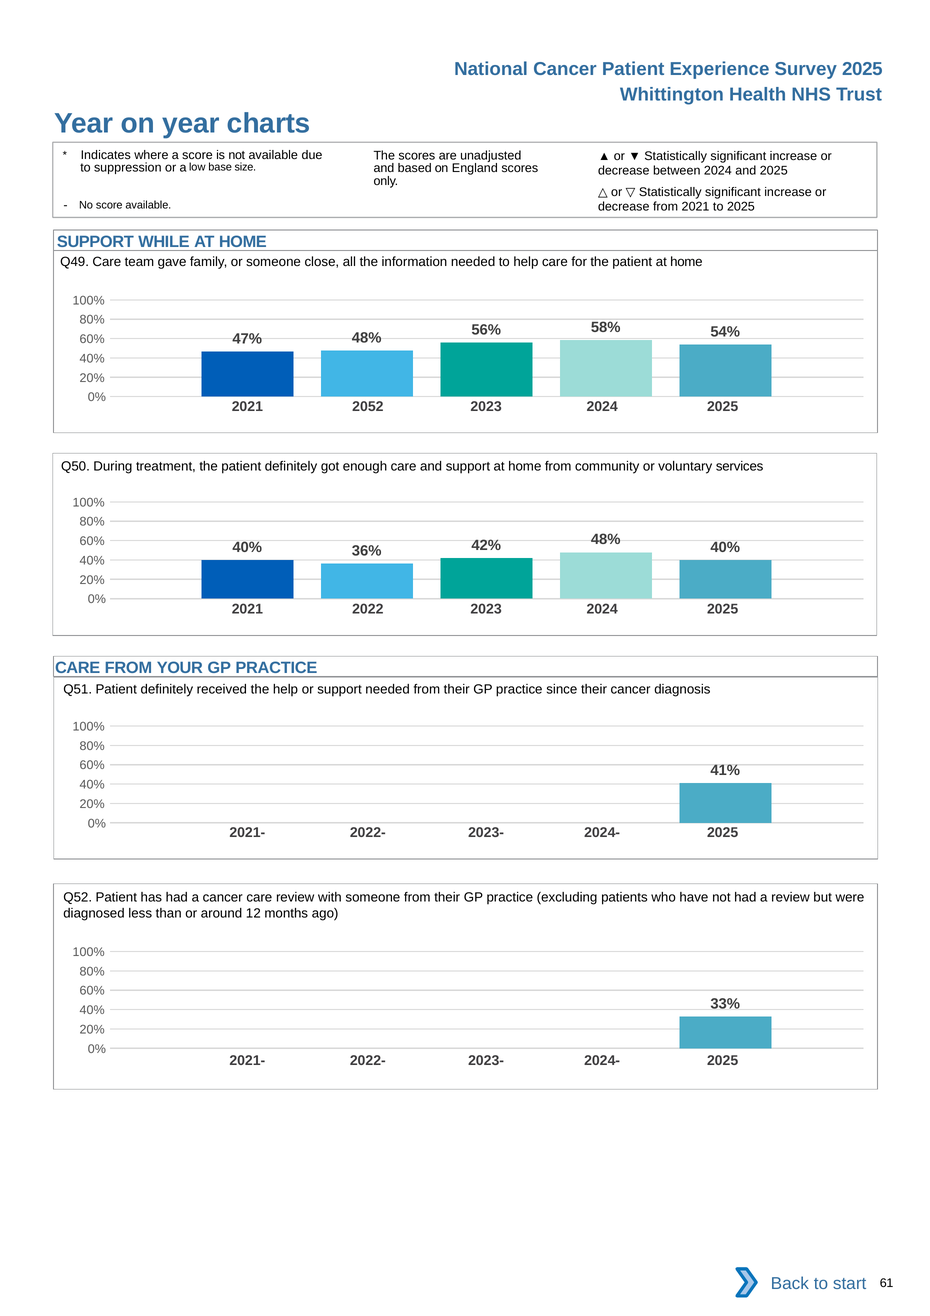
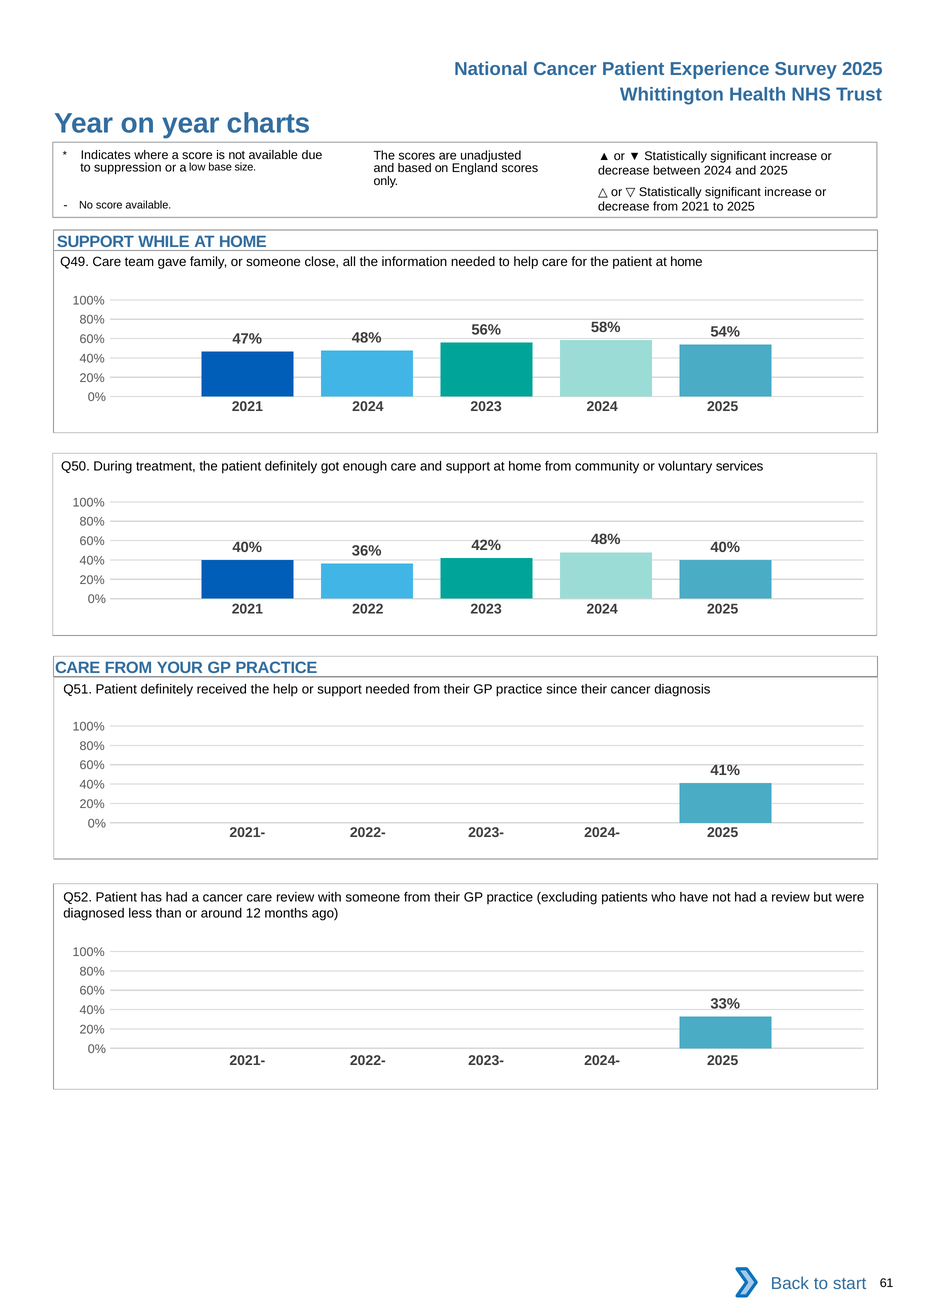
2021 2052: 2052 -> 2024
